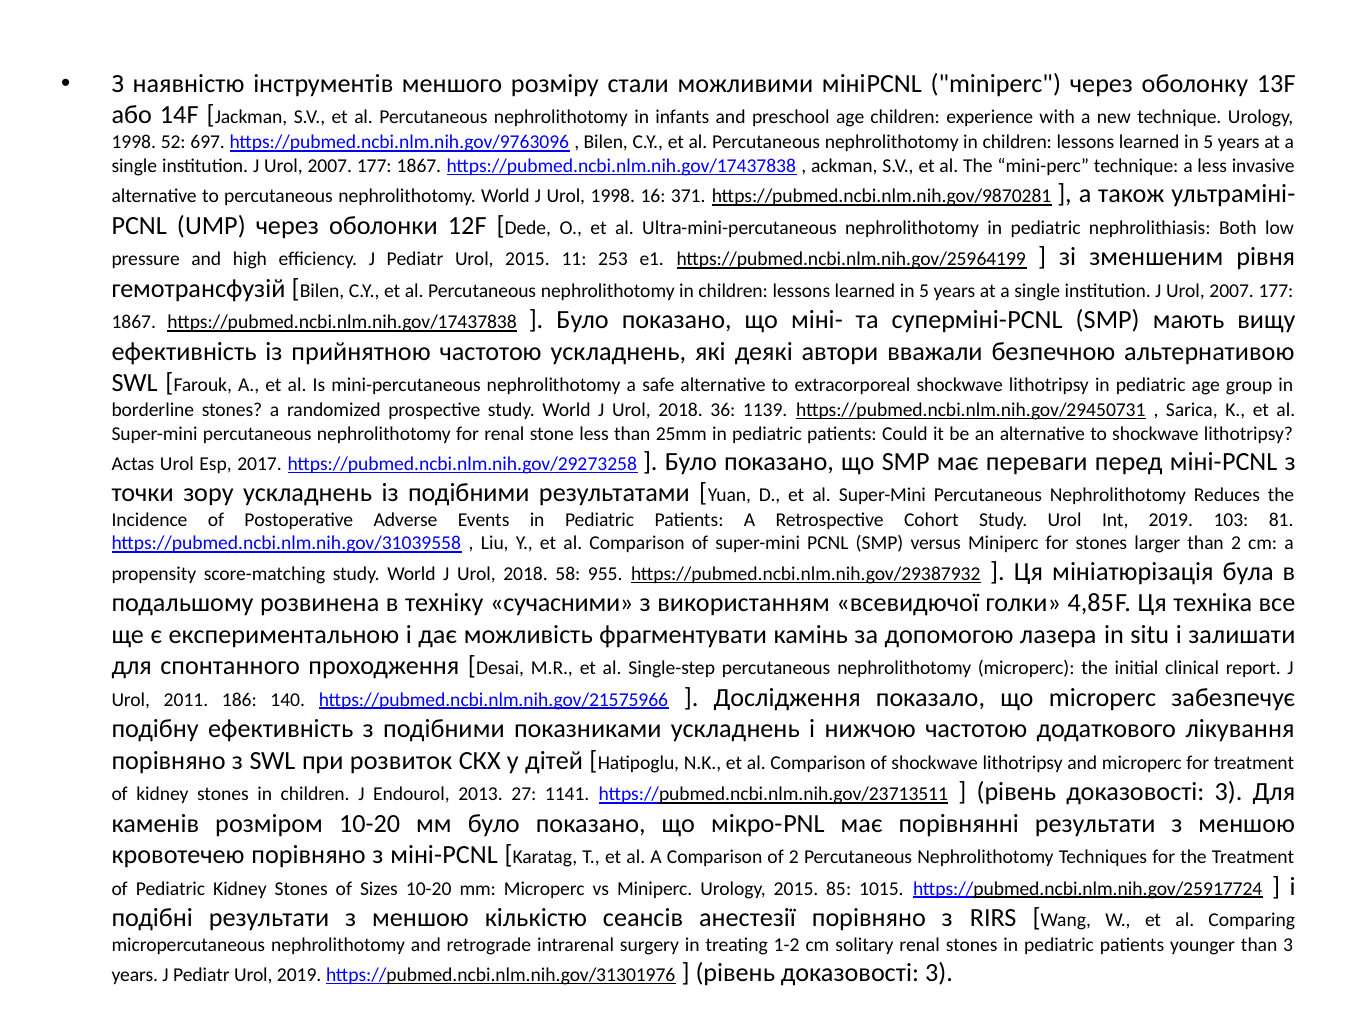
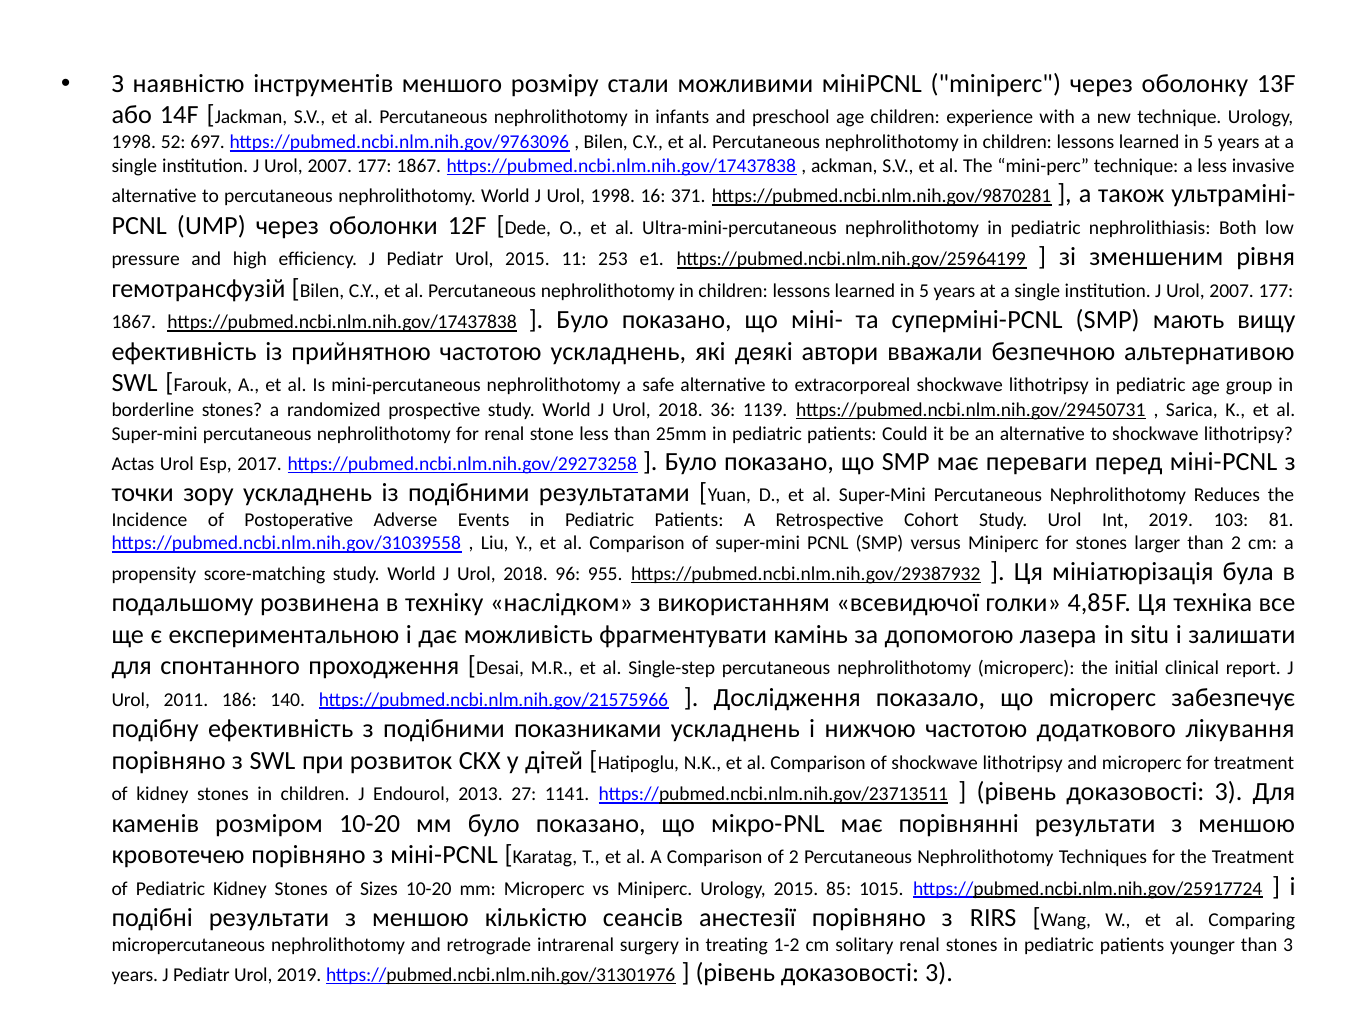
58: 58 -> 96
сучасними: сучасними -> наслідком
